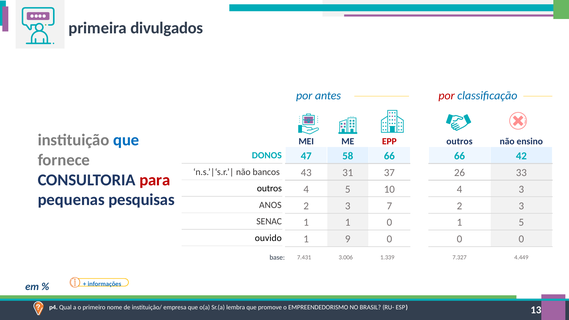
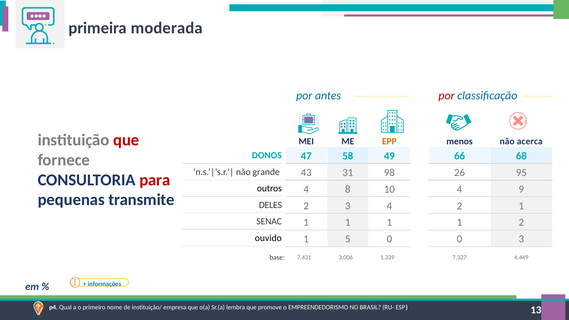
divulgados: divulgados -> moderada
que at (126, 140) colour: blue -> red
EPP colour: red -> orange
outros at (459, 141): outros -> menos
ensino: ensino -> acerca
58 66: 66 -> 49
42: 42 -> 68
bancos: bancos -> grande
37: 37 -> 98
33: 33 -> 95
4 5: 5 -> 8
4 3: 3 -> 9
pesquisas: pesquisas -> transmite
ANOS: ANOS -> DELES
3 7: 7 -> 4
3 at (521, 206): 3 -> 1
0 at (389, 223): 0 -> 1
1 5: 5 -> 2
9: 9 -> 5
0 0: 0 -> 3
